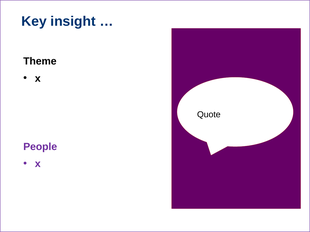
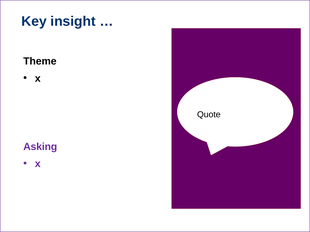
People: People -> Asking
